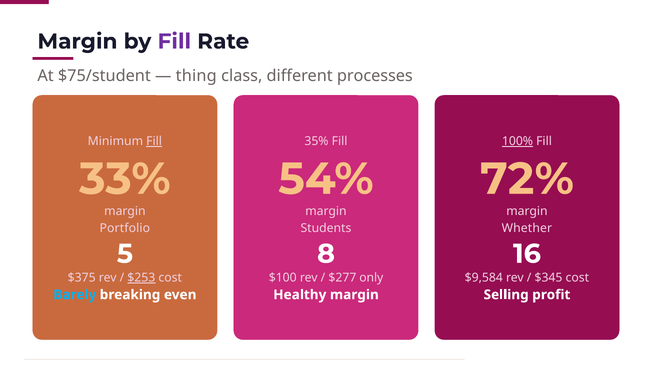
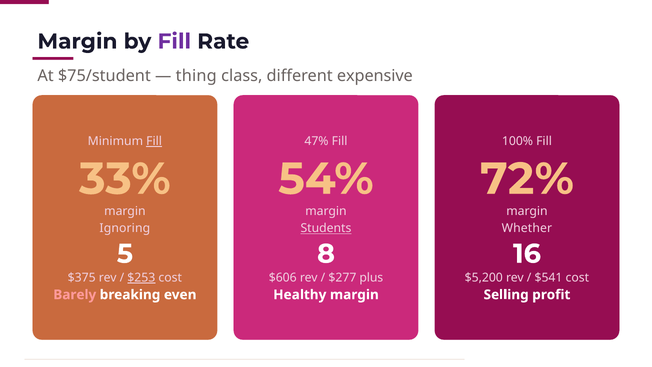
processes: processes -> expensive
35%: 35% -> 47%
100% underline: present -> none
Portfolio: Portfolio -> Ignoring
Students underline: none -> present
$100: $100 -> $606
only: only -> plus
$9,584: $9,584 -> $5,200
$345: $345 -> $541
Barely colour: light blue -> pink
